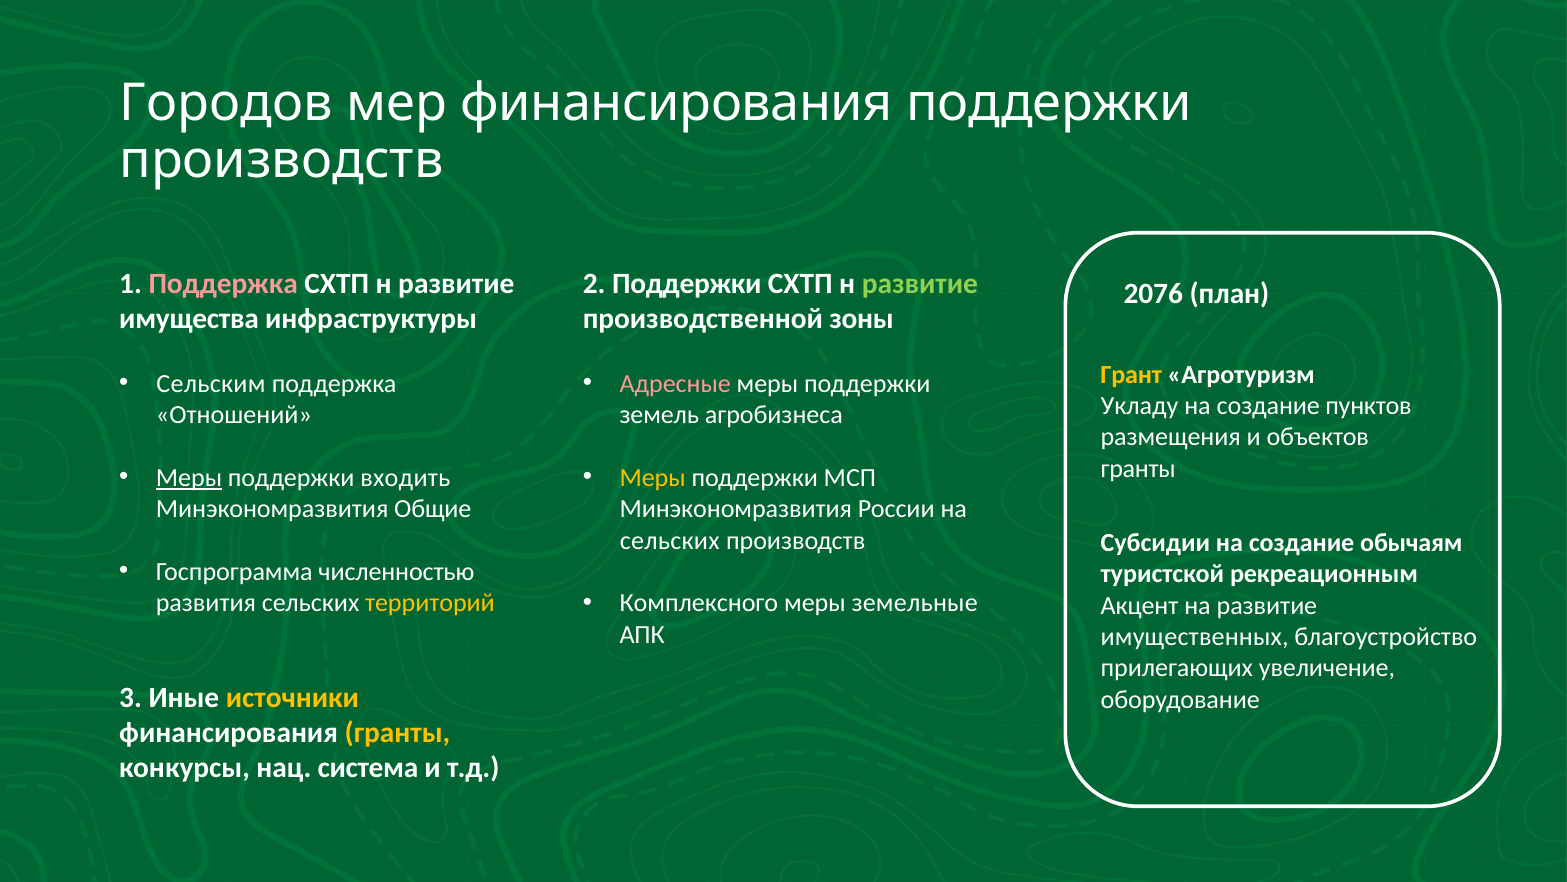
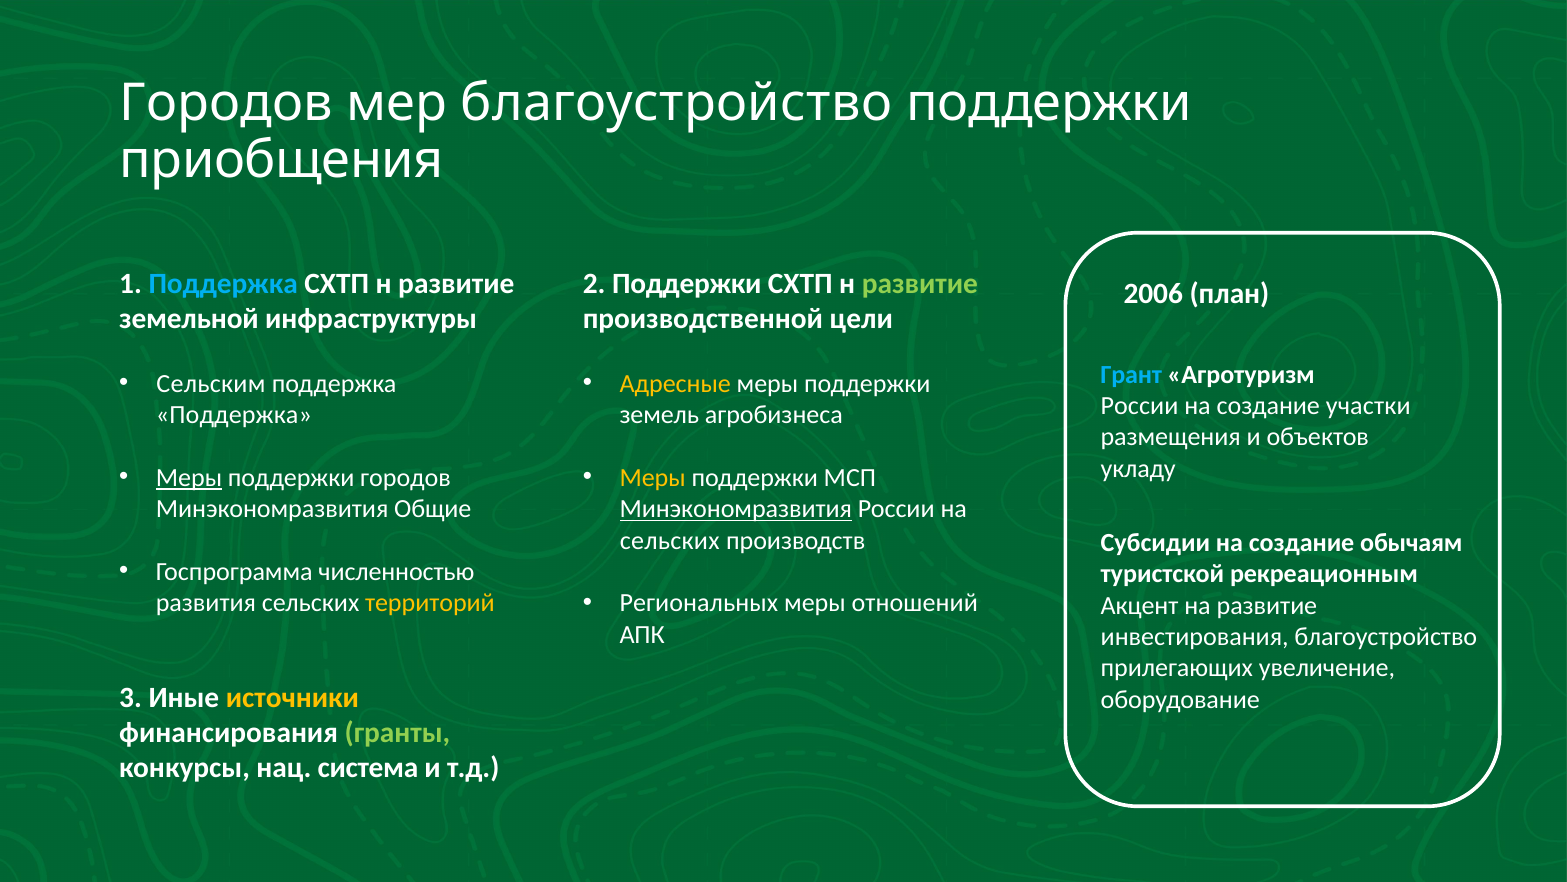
мер финансирования: финансирования -> благоустройство
производств at (281, 160): производств -> приобщения
Поддержка at (223, 283) colour: pink -> light blue
2076: 2076 -> 2006
имущества: имущества -> земельной
зоны: зоны -> цели
Грант colour: yellow -> light blue
Адресные colour: pink -> yellow
Укладу at (1140, 406): Укладу -> России
пунктов: пунктов -> участки
Отношений at (234, 415): Отношений -> Поддержка
гранты at (1138, 468): гранты -> укладу
поддержки входить: входить -> городов
Минэкономразвития at (736, 509) underline: none -> present
Комплексного: Комплексного -> Региональных
земельные: земельные -> отношений
имущественных: имущественных -> инвестирования
гранты at (397, 732) colour: yellow -> light green
